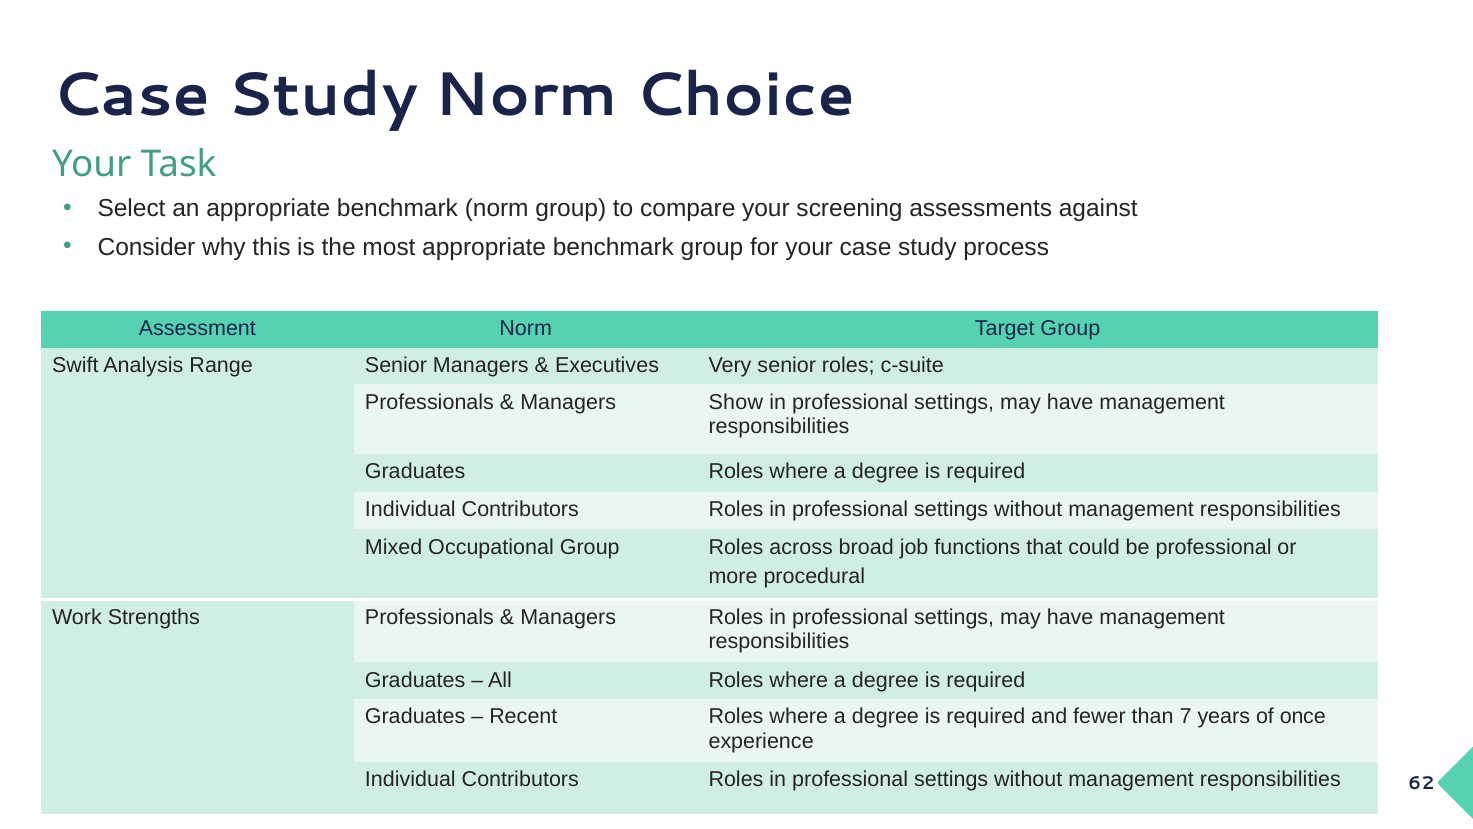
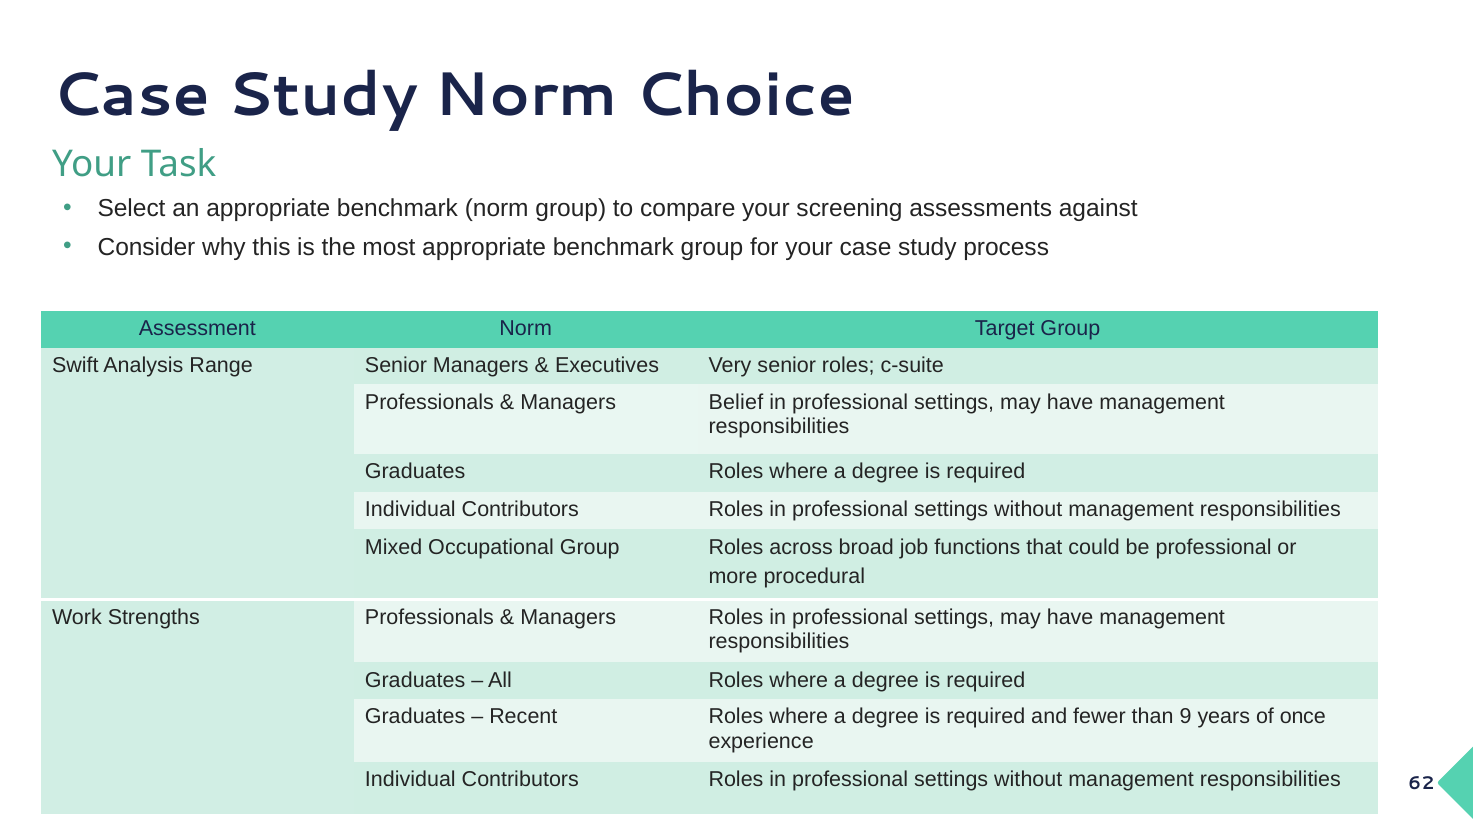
Show: Show -> Belief
7: 7 -> 9
